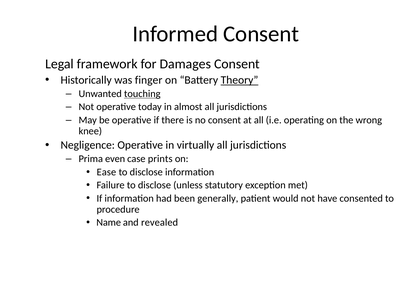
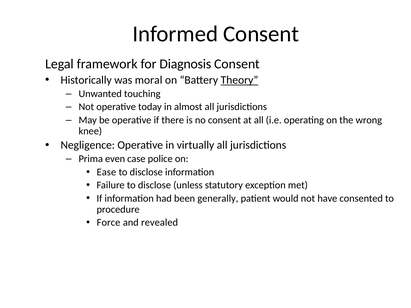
Damages: Damages -> Diagnosis
finger: finger -> moral
touching underline: present -> none
prints: prints -> police
Name: Name -> Force
